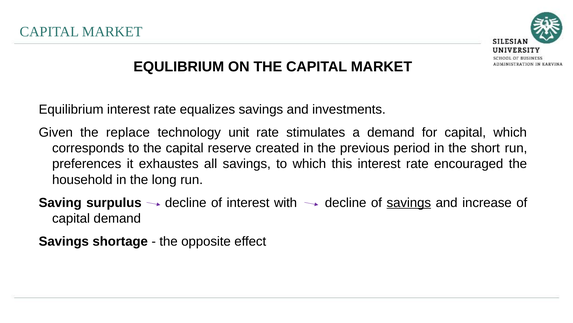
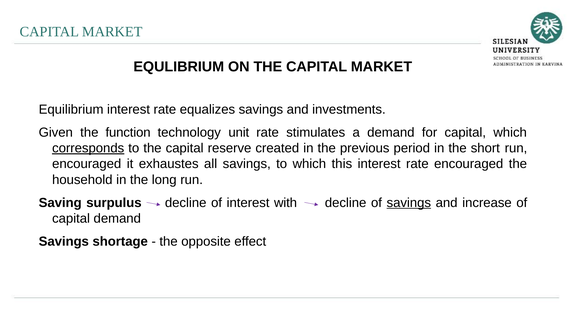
replace: replace -> function
corresponds underline: none -> present
preferences at (87, 164): preferences -> encouraged
